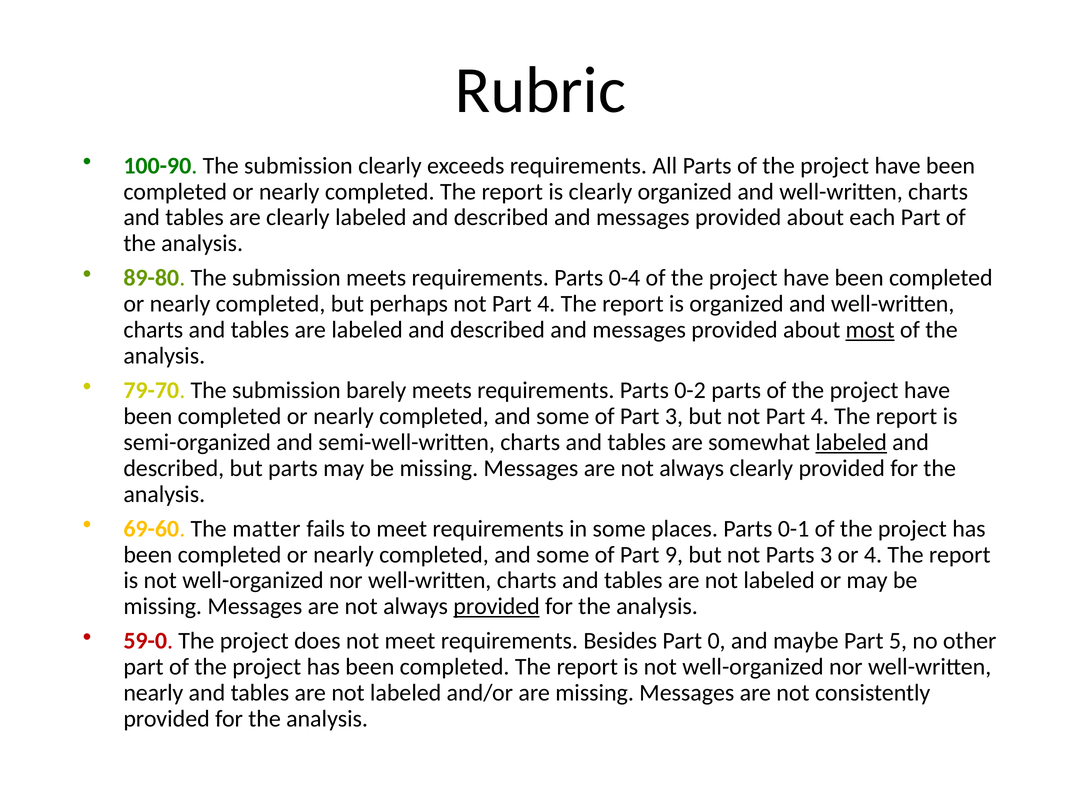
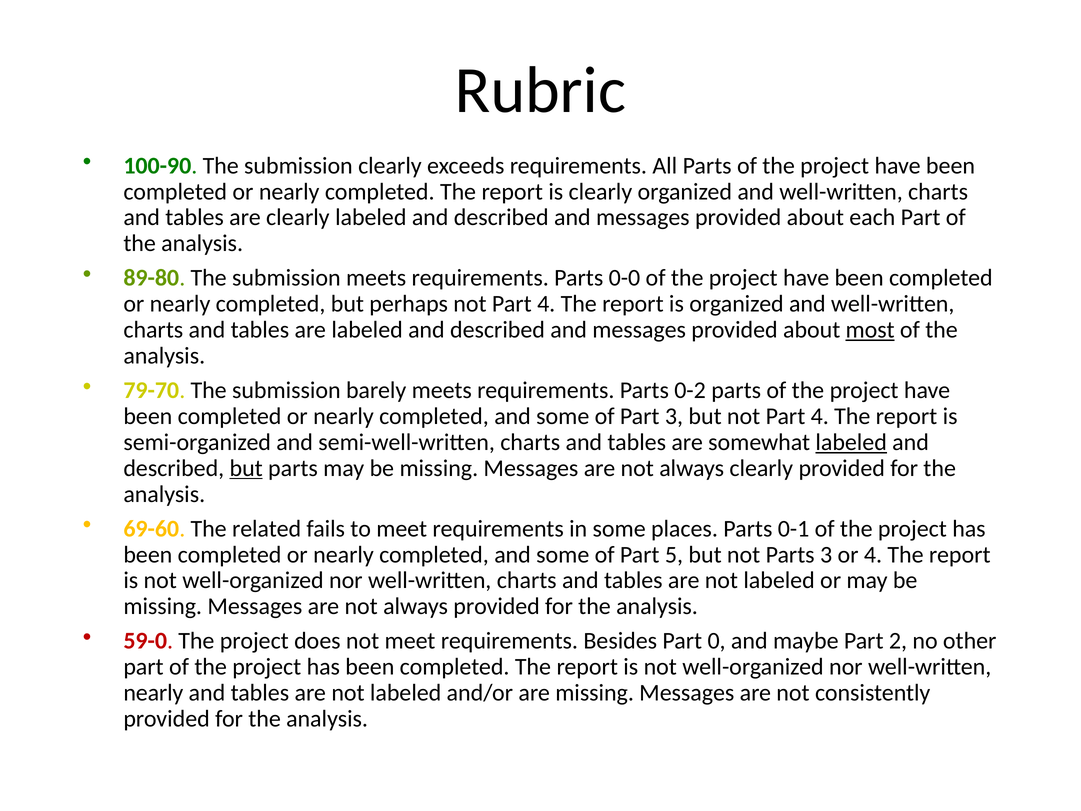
0-4: 0-4 -> 0-0
but at (246, 468) underline: none -> present
matter: matter -> related
9: 9 -> 5
provided at (497, 606) underline: present -> none
5: 5 -> 2
